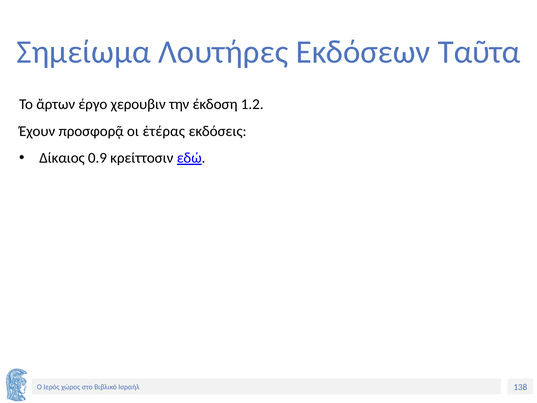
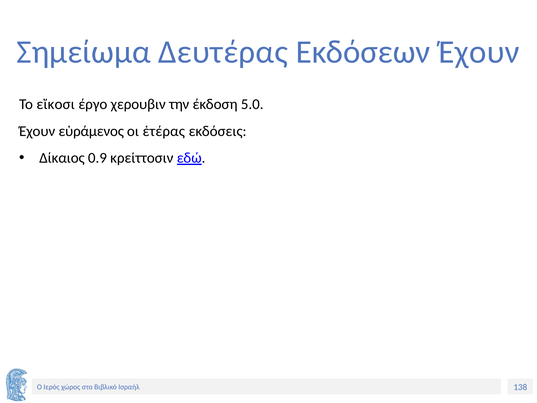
Λουτήρες: Λουτήρες -> Δευτέρας
Εκδόσεων Ταῦτα: Ταῦτα -> Έχουν
ἄρτων: ἄρτων -> εἴκοσι
1.2: 1.2 -> 5.0
προσφορᾷ: προσφορᾷ -> εὑράμενος
